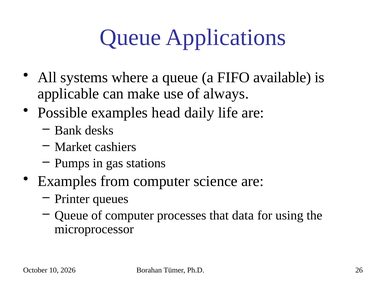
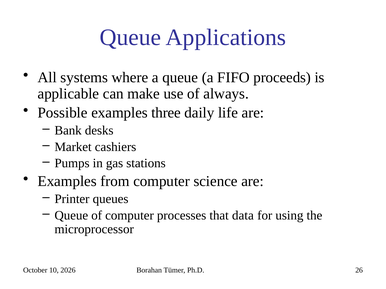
available: available -> proceeds
head: head -> three
